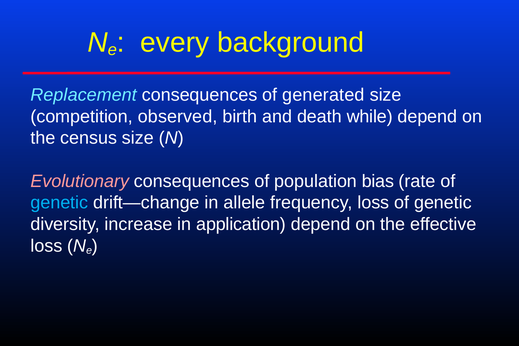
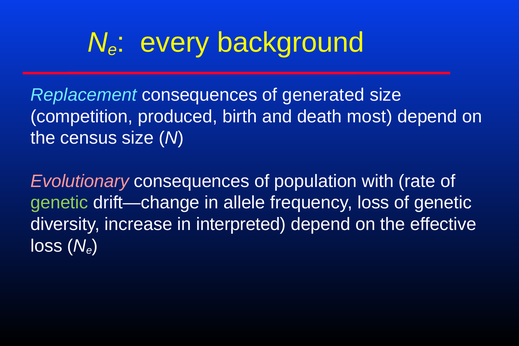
observed: observed -> produced
while: while -> most
bias: bias -> with
genetic at (59, 203) colour: light blue -> light green
application: application -> interpreted
